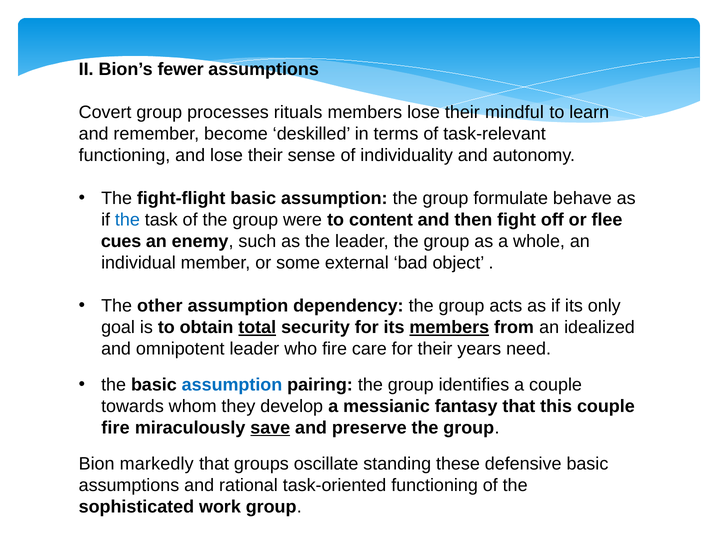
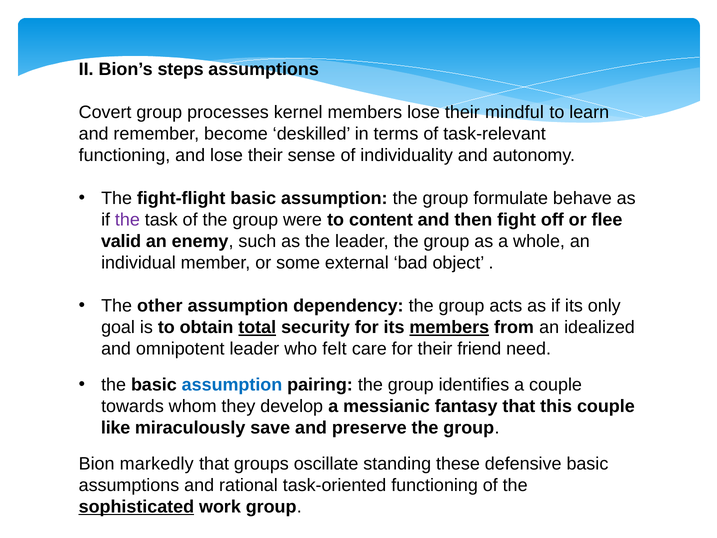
fewer: fewer -> steps
rituals: rituals -> kernel
the at (127, 220) colour: blue -> purple
cues: cues -> valid
who fire: fire -> felt
years: years -> friend
fire at (115, 428): fire -> like
save underline: present -> none
sophisticated underline: none -> present
